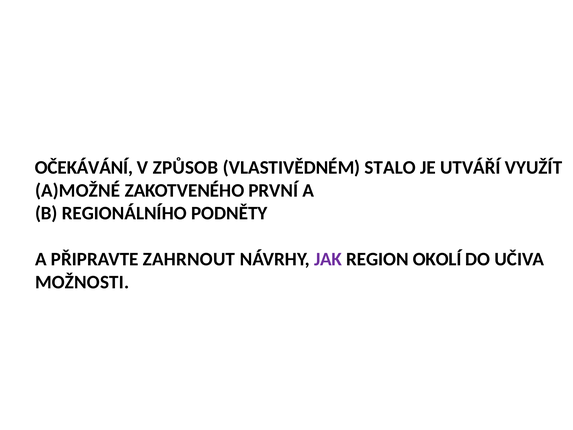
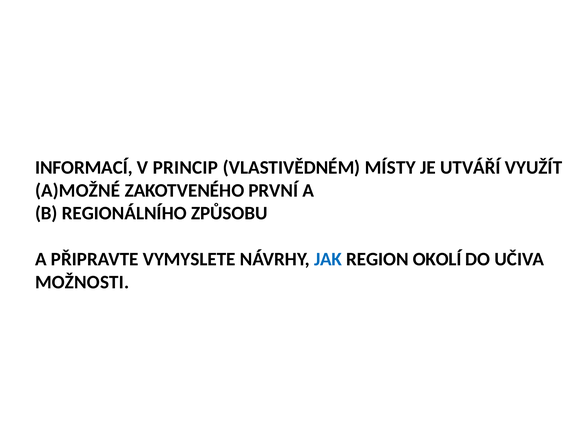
OČEKÁVÁNÍ: OČEKÁVÁNÍ -> INFORMACÍ
ZPŮSOB: ZPŮSOB -> PRINCIP
STALO: STALO -> MÍSTY
PODNĚTY: PODNĚTY -> ZPŮSOBU
ZAHRNOUT: ZAHRNOUT -> VYMYSLETE
JAK colour: purple -> blue
